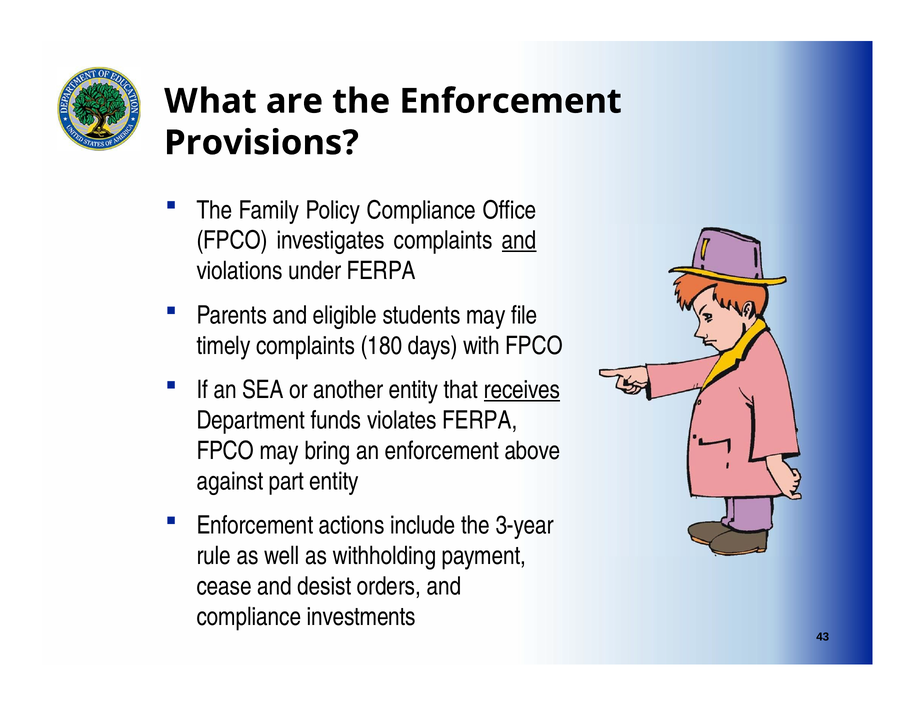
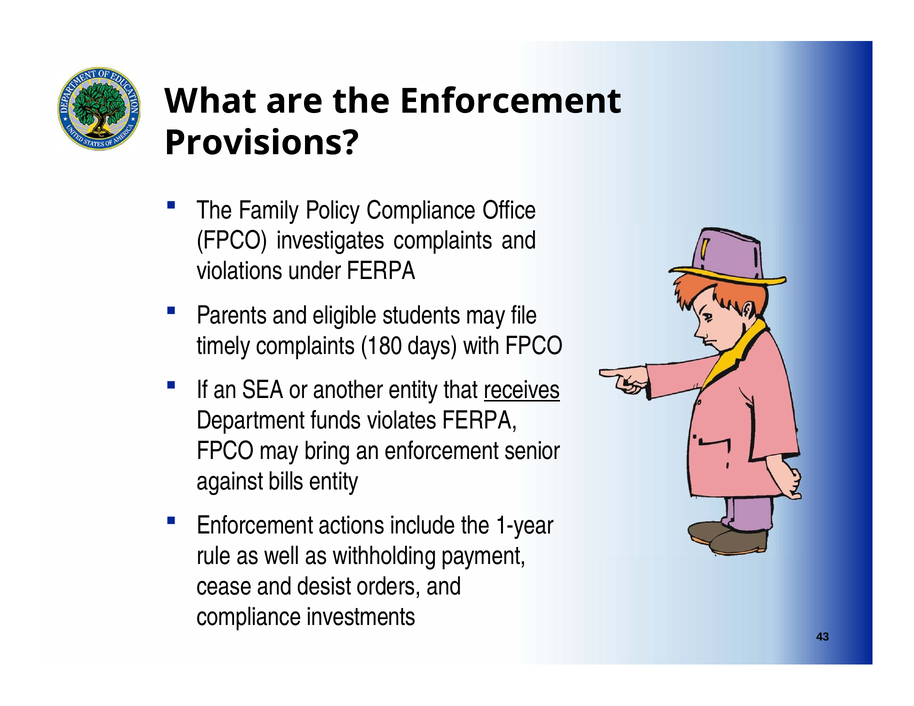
and at (519, 241) underline: present -> none
above: above -> senior
part: part -> bills
3-year: 3-year -> 1-year
